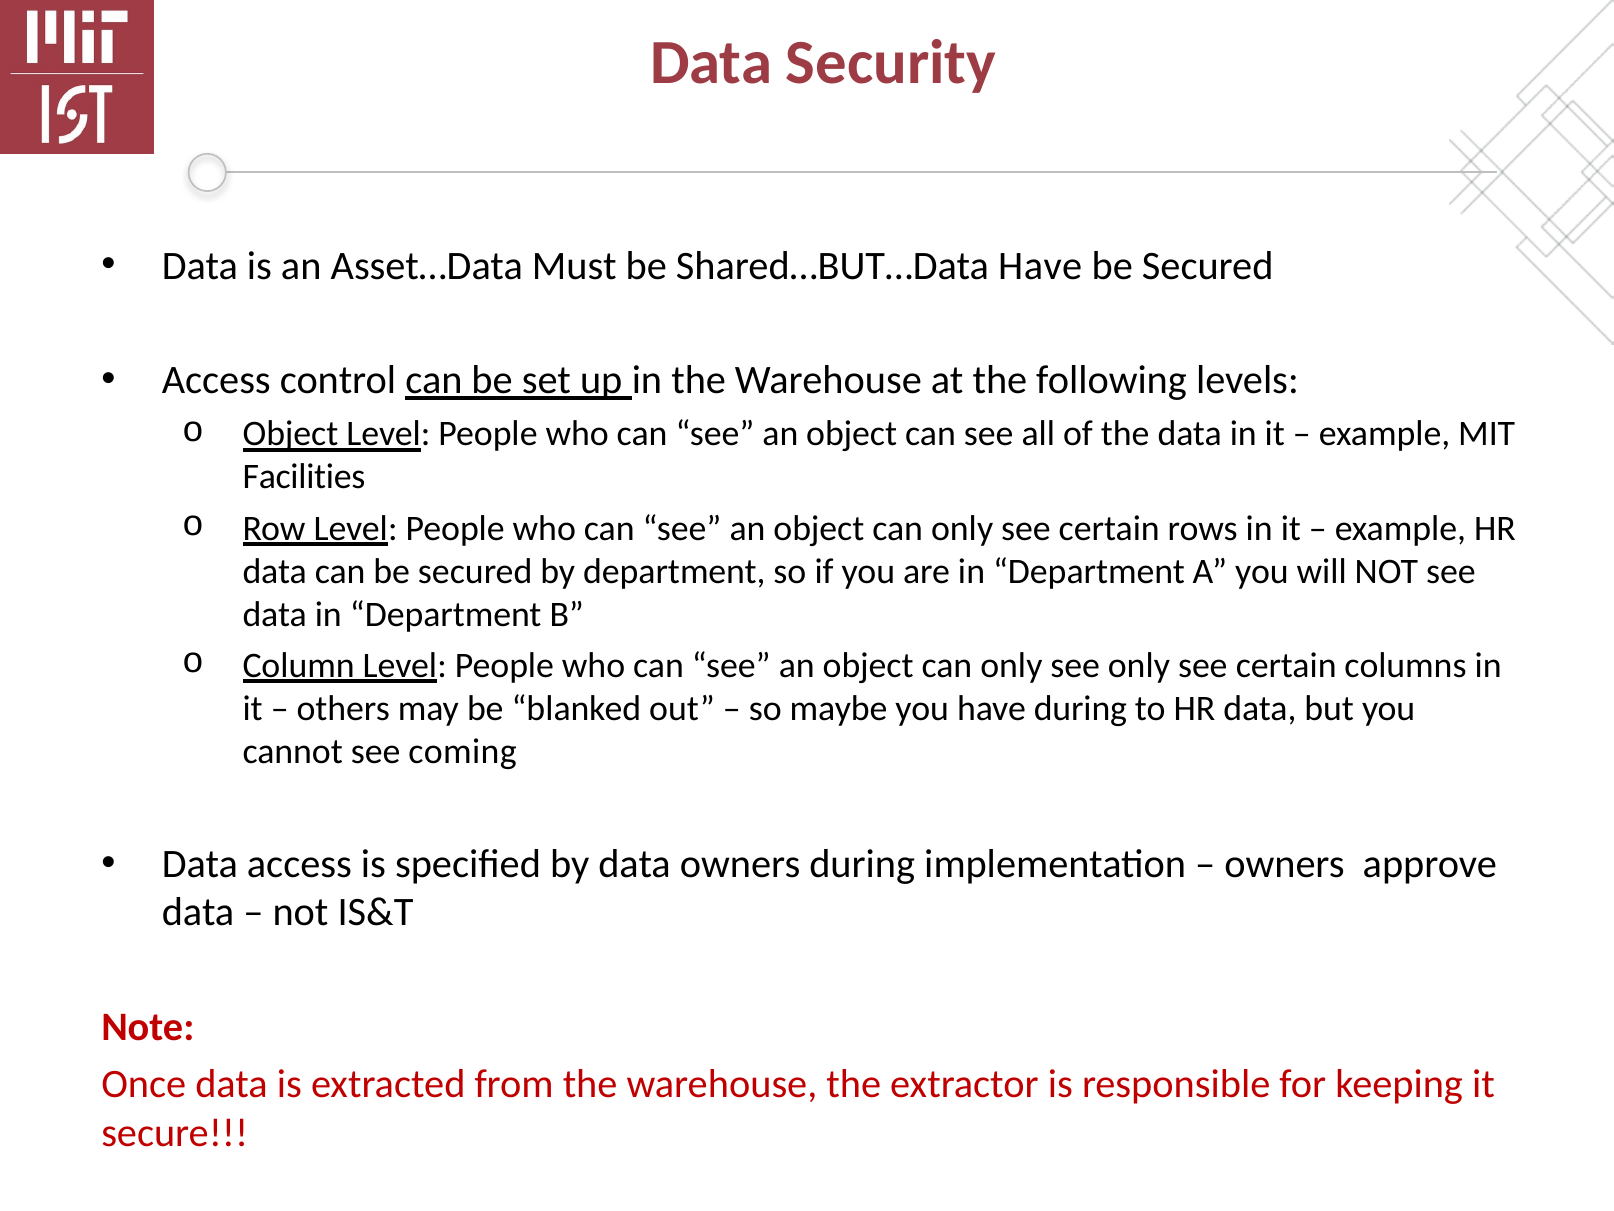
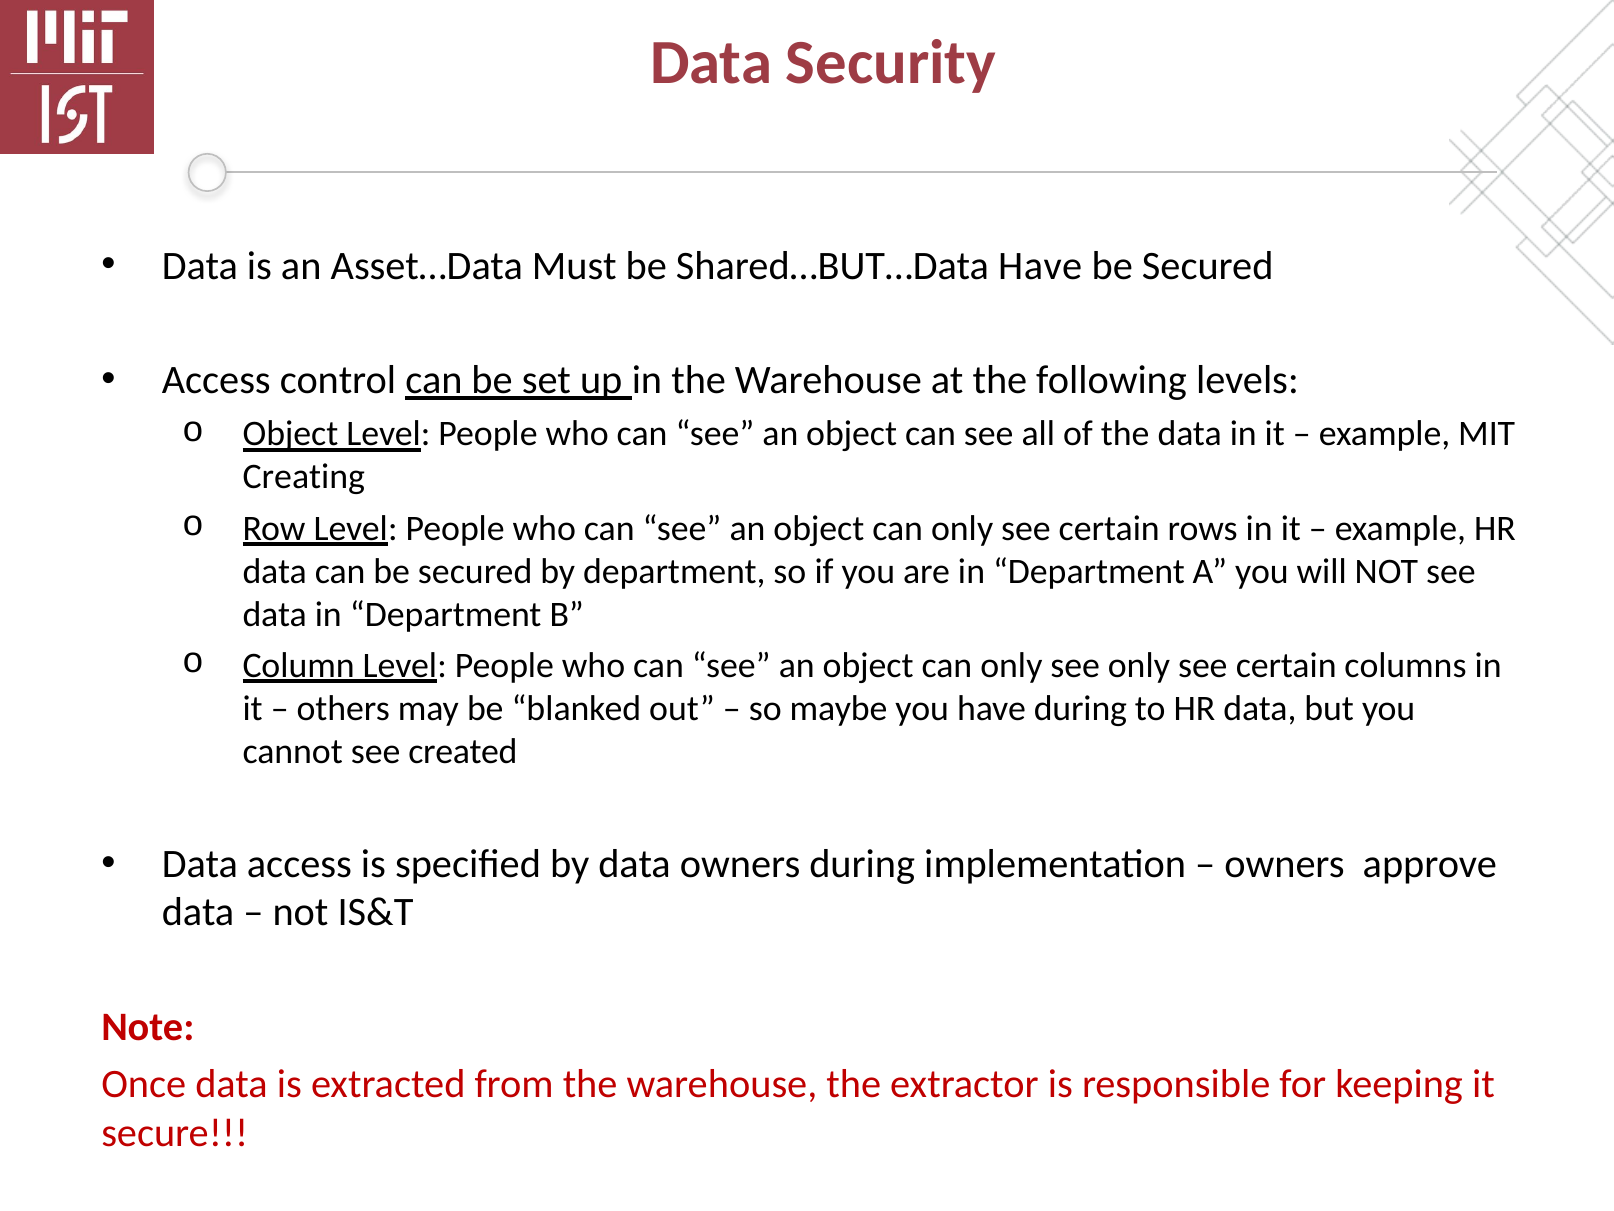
Facilities: Facilities -> Creating
coming: coming -> created
